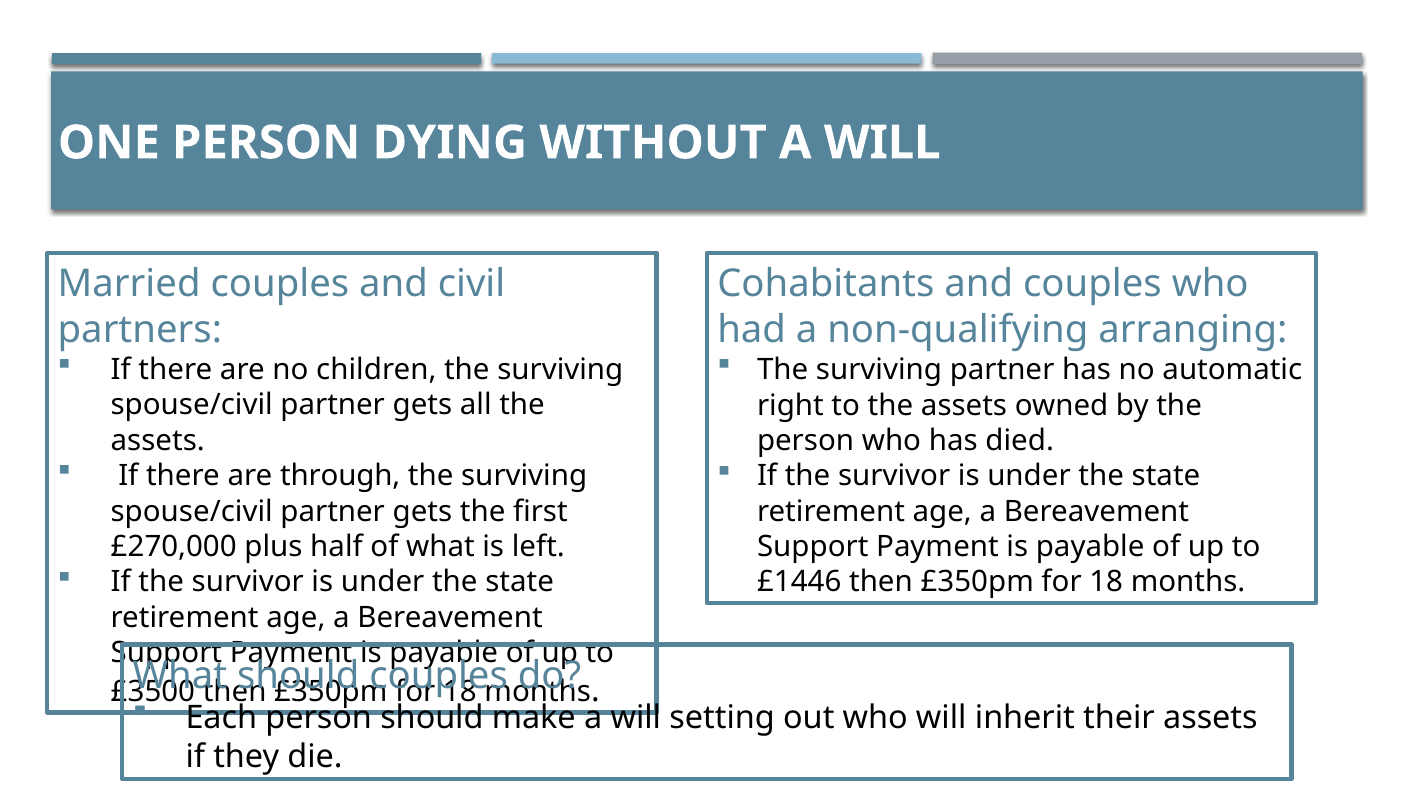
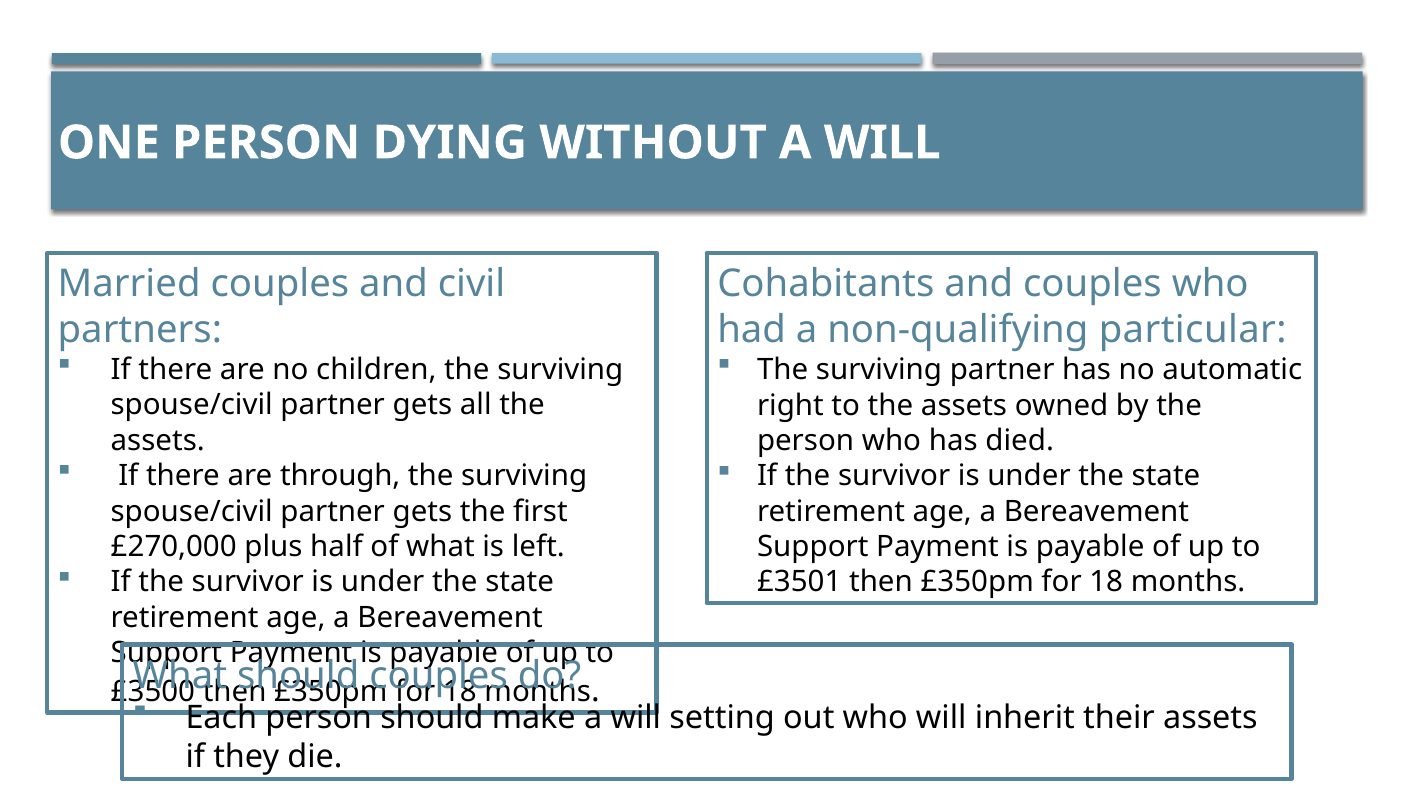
arranging: arranging -> particular
£1446: £1446 -> £3501
